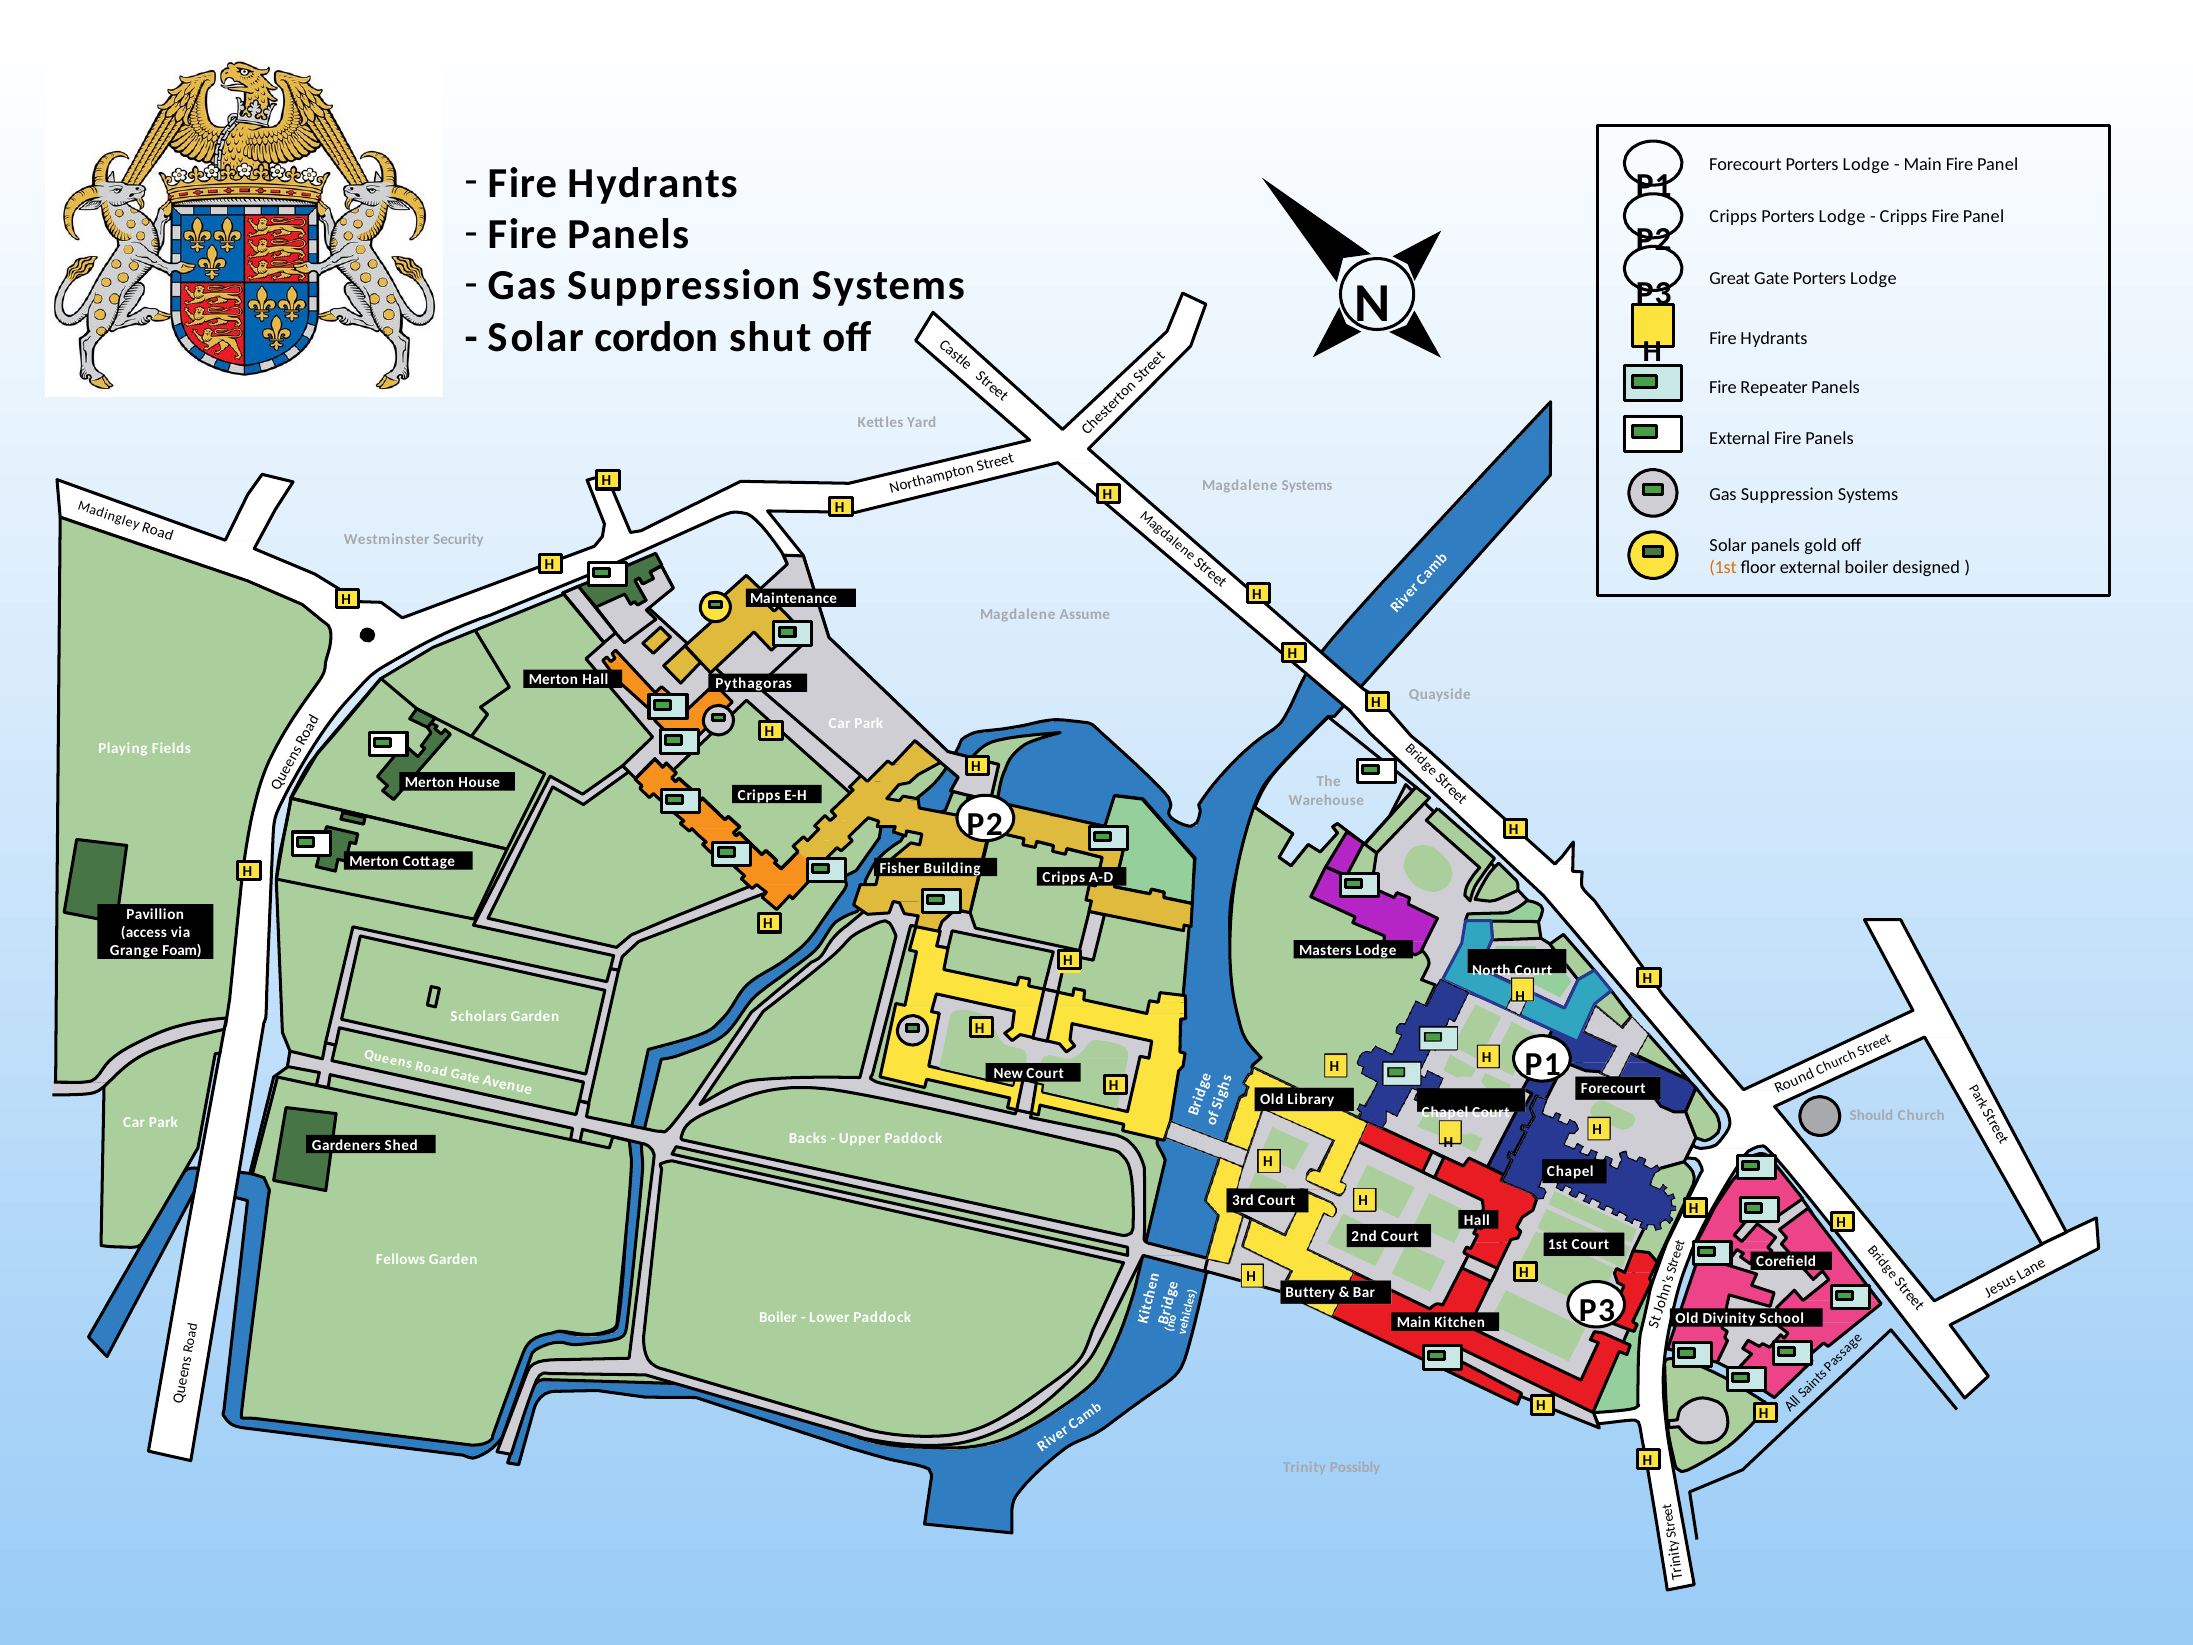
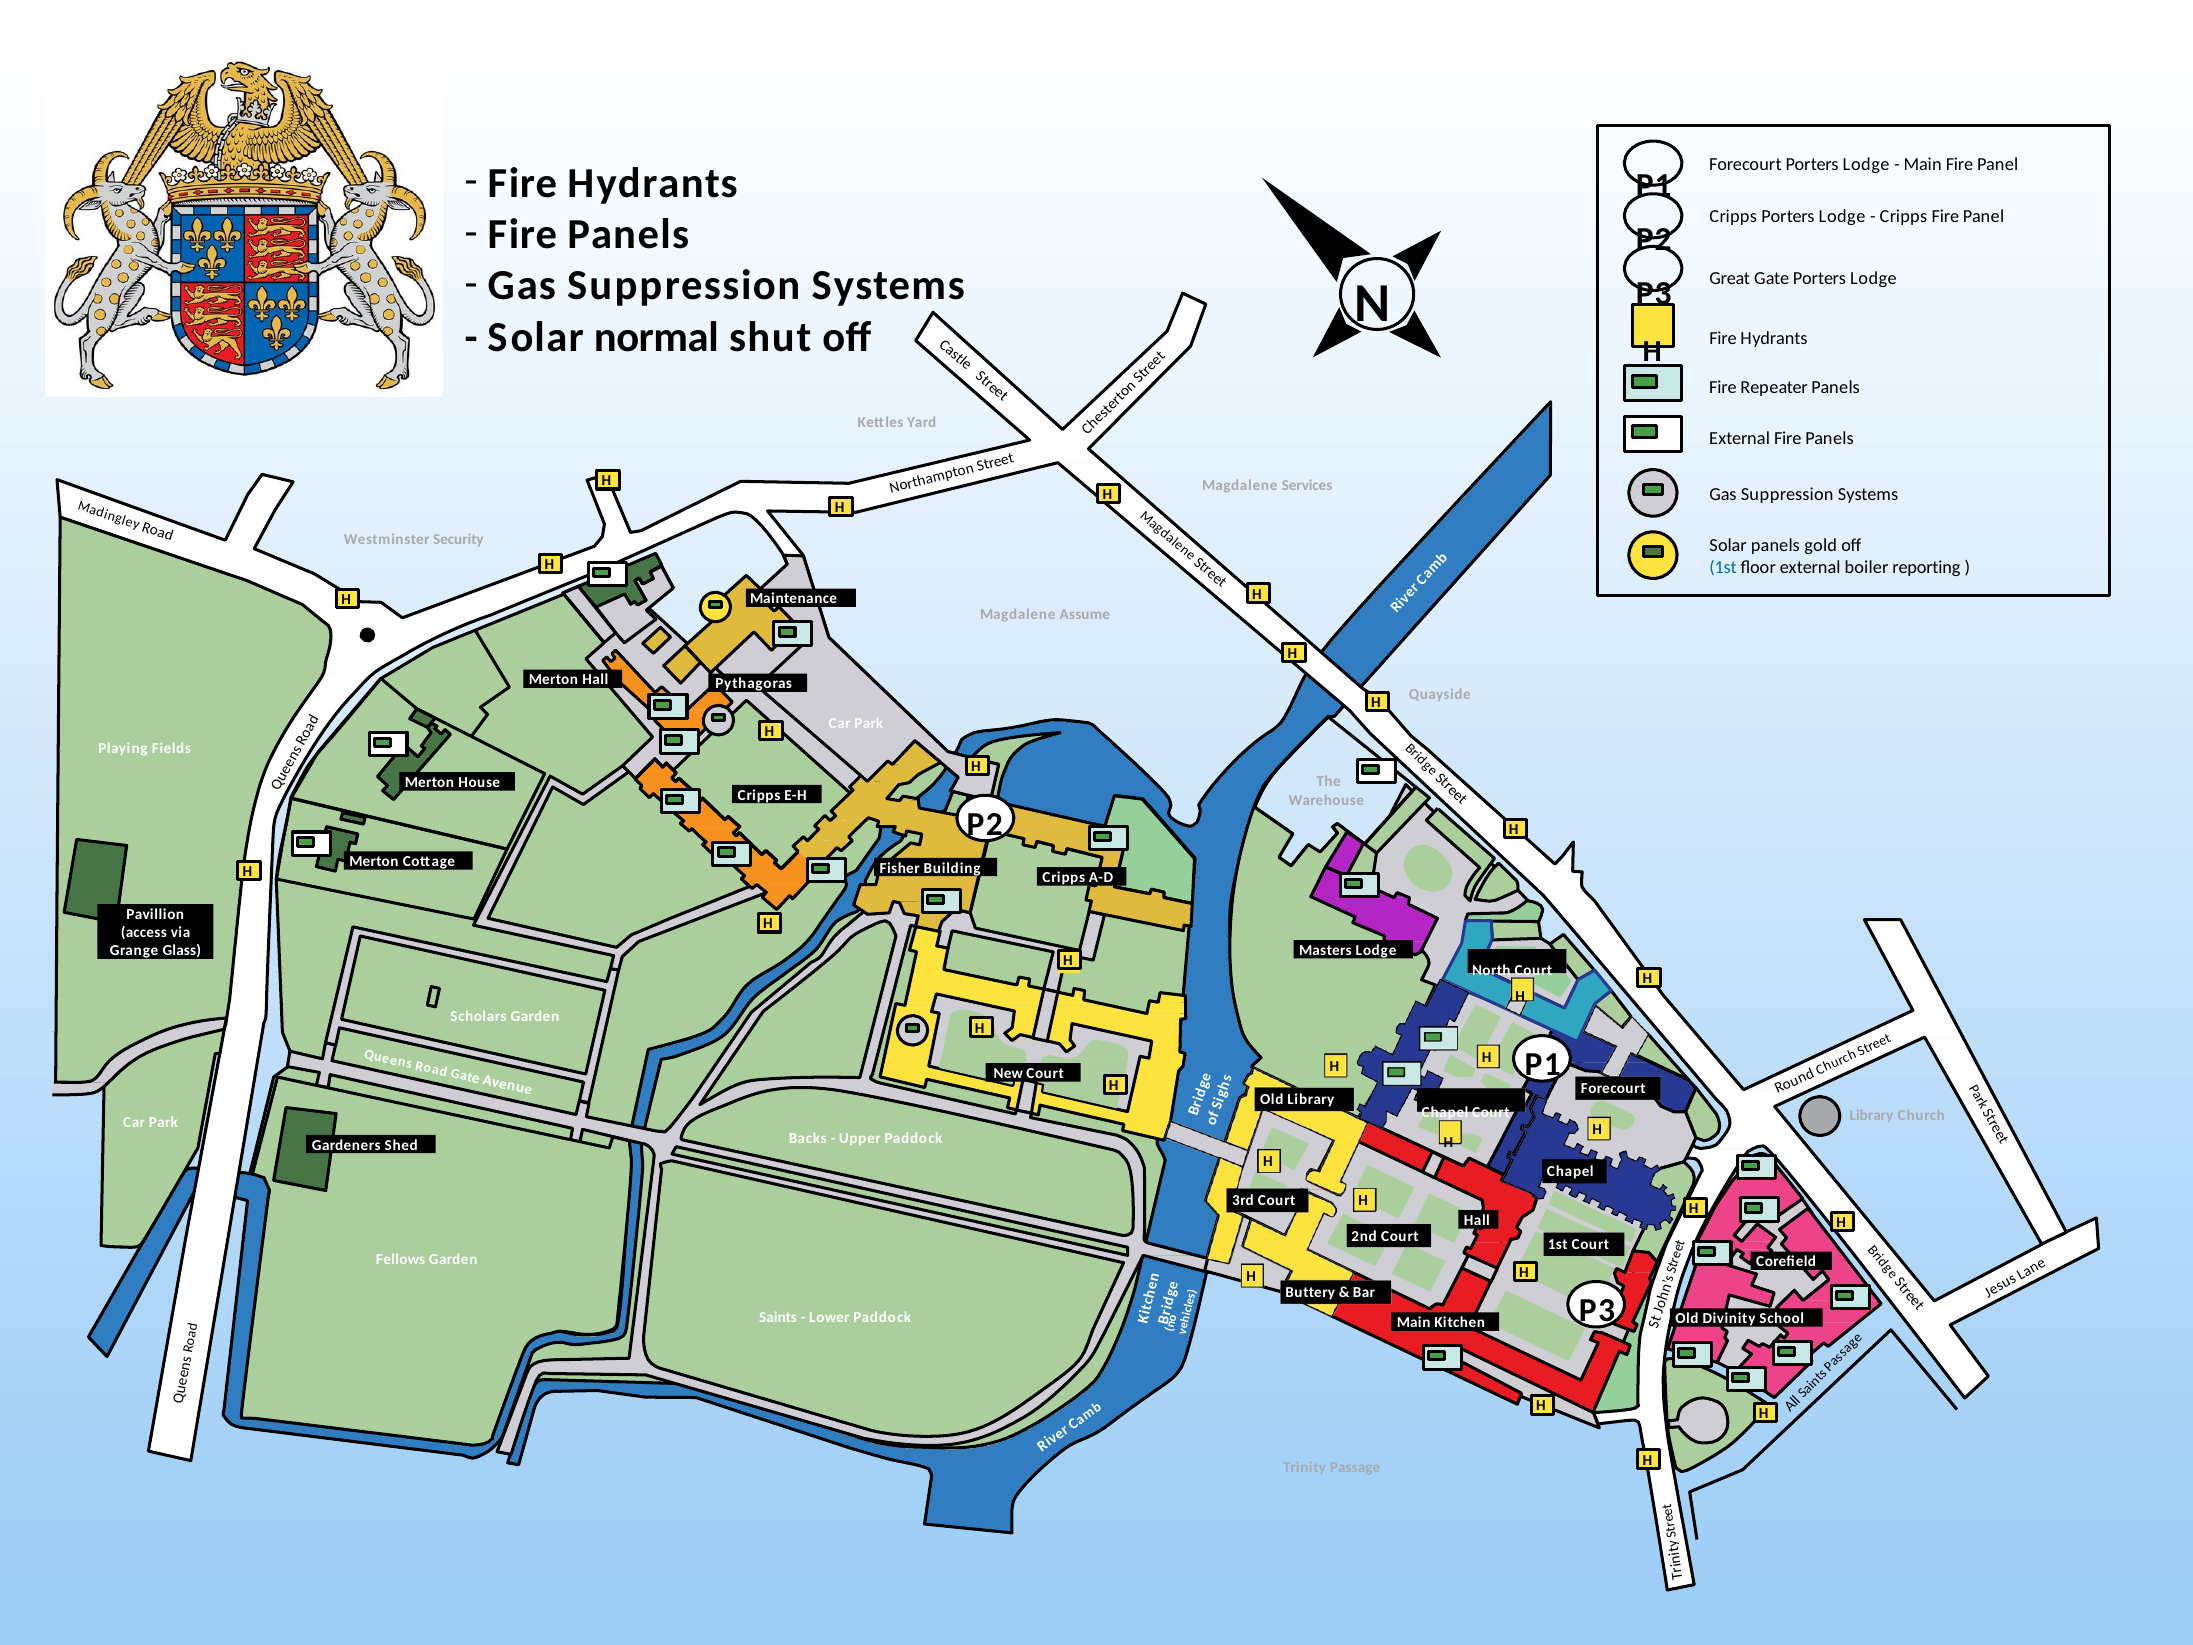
cordon: cordon -> normal
Magdalene Systems: Systems -> Services
1st at (1723, 568) colour: orange -> blue
designed: designed -> reporting
Foam: Foam -> Glass
Should at (1871, 1115): Should -> Library
Boiler at (778, 1317): Boiler -> Saints
Trinity Possibly: Possibly -> Passage
